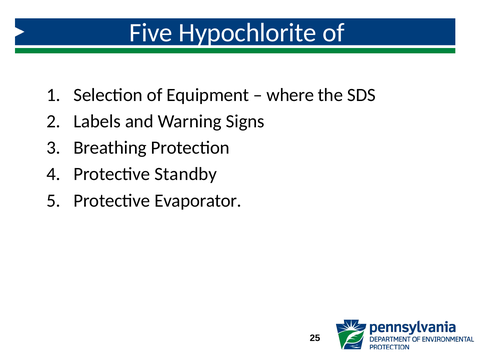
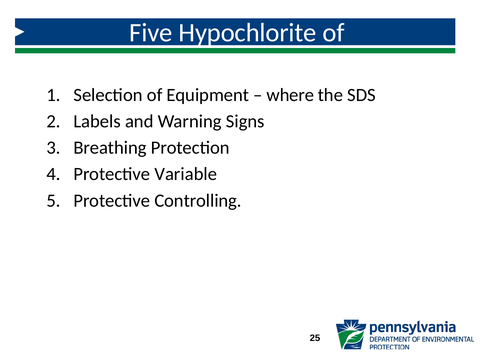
Standby: Standby -> Variable
Evaporator: Evaporator -> Controlling
